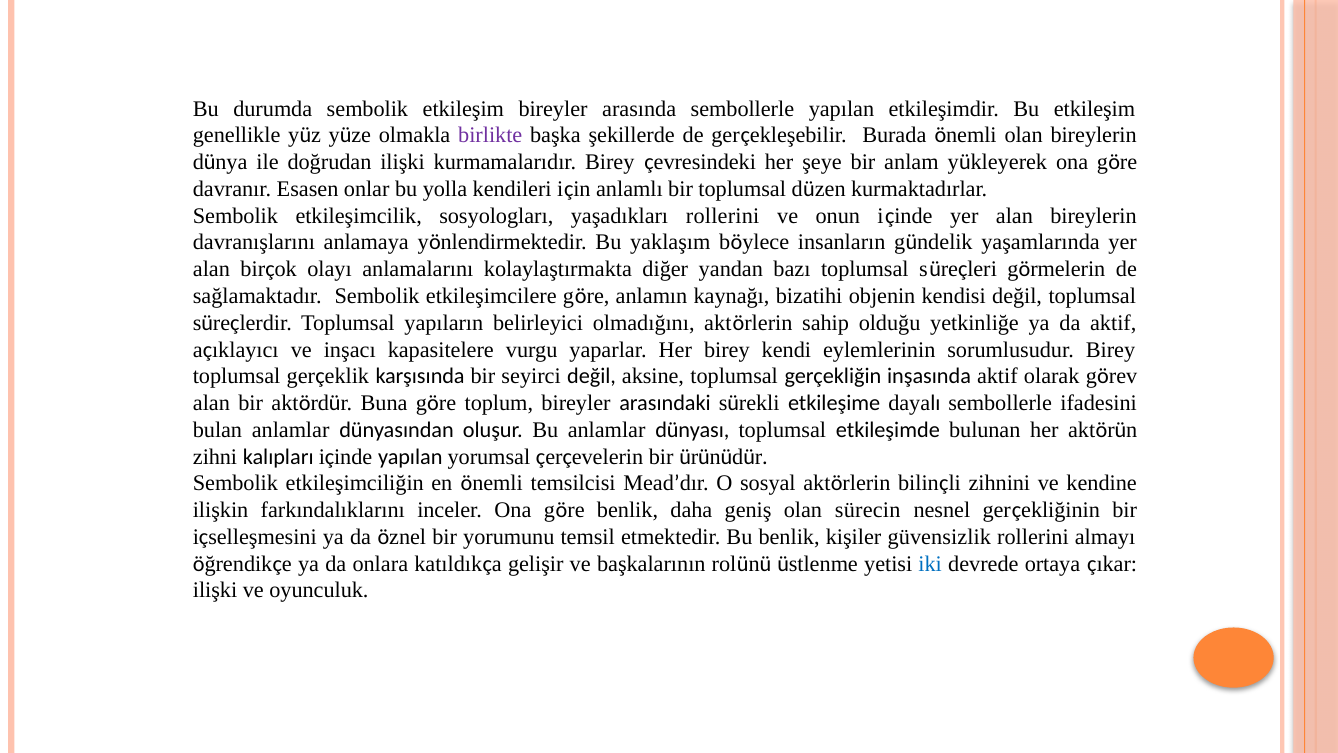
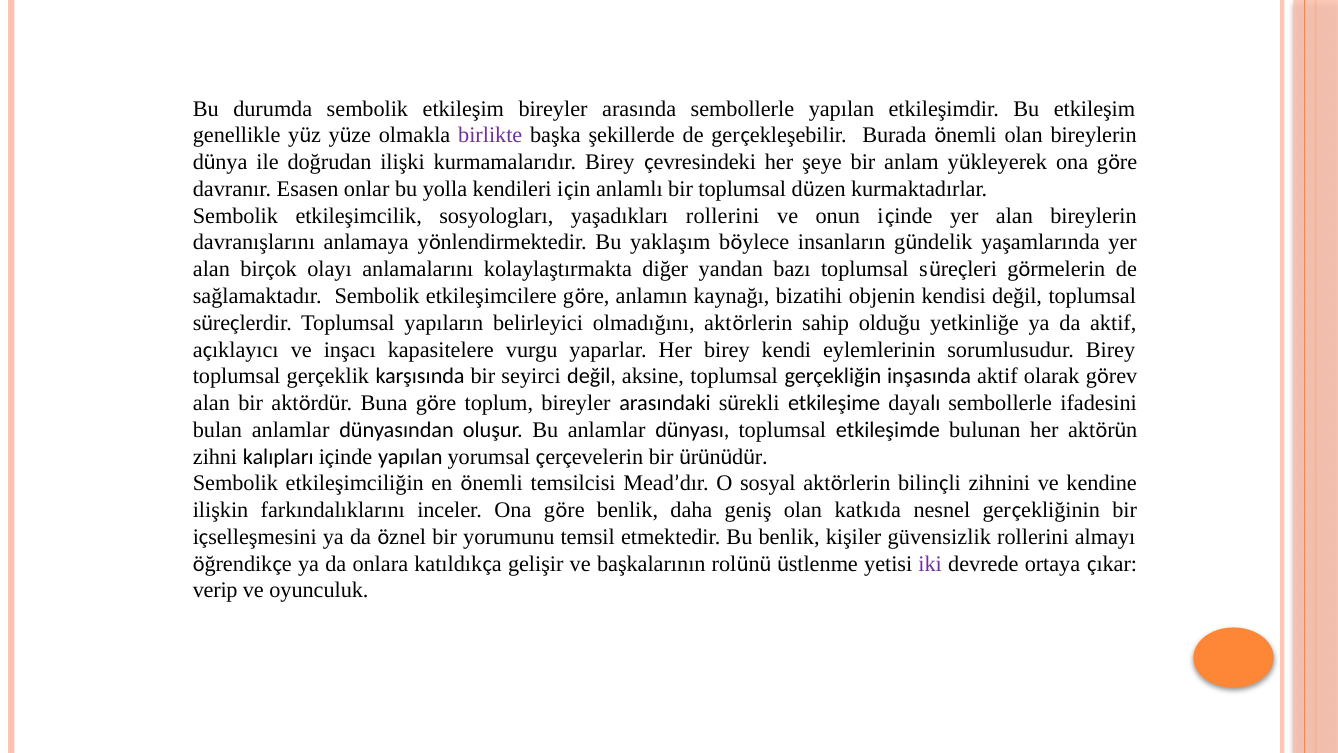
sürecin: sürecin -> katkıda
iki colour: blue -> purple
ilişki at (215, 590): ilişki -> verip
